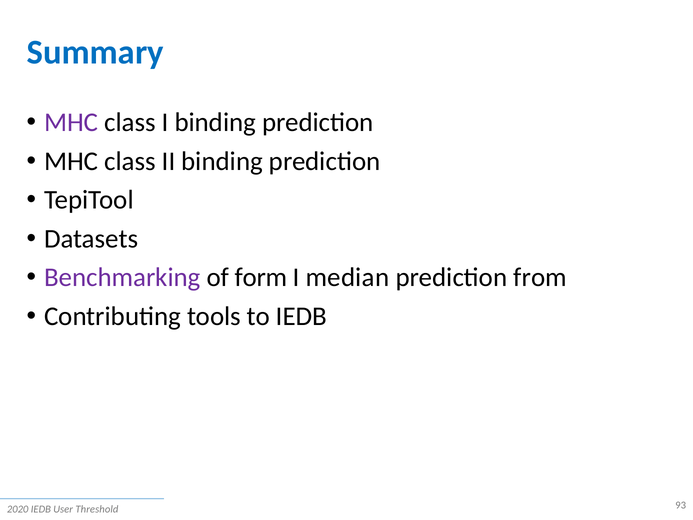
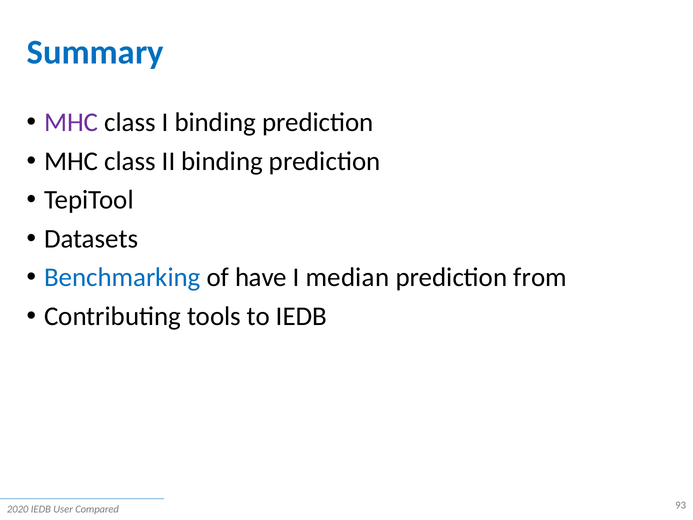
Benchmarking colour: purple -> blue
form: form -> have
Threshold: Threshold -> Compared
